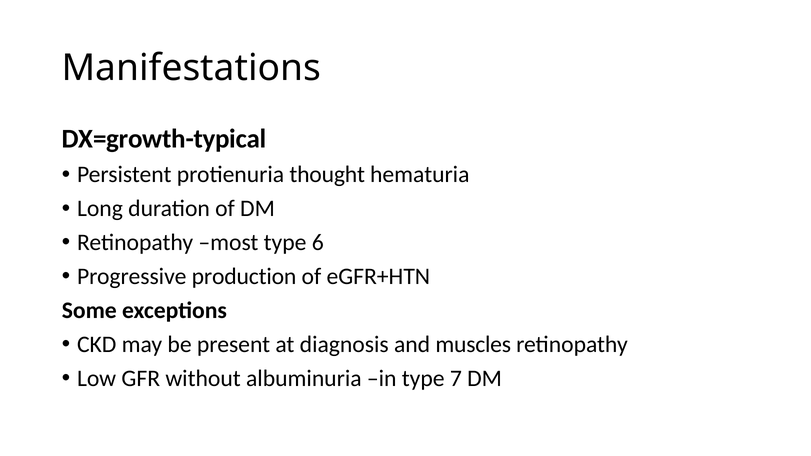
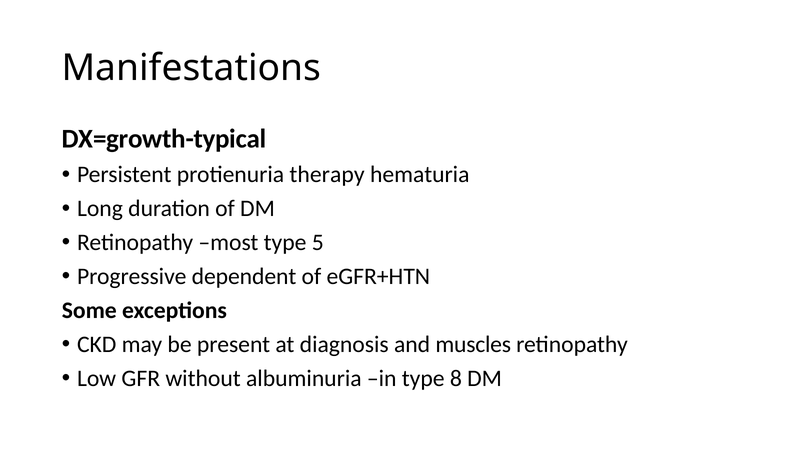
thought: thought -> therapy
6: 6 -> 5
production: production -> dependent
7: 7 -> 8
